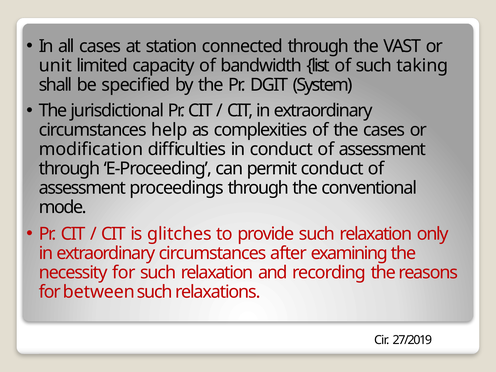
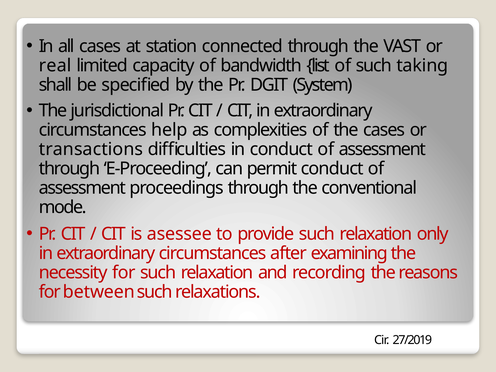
unit: unit -> real
modification: modification -> transactions
glitches: glitches -> asessee
